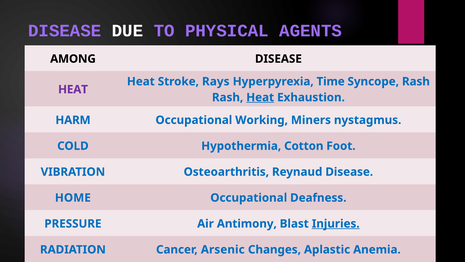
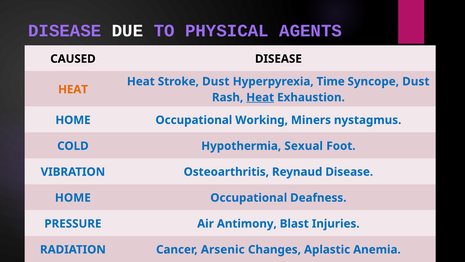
AMONG: AMONG -> CAUSED
Stroke Rays: Rays -> Dust
Syncope Rash: Rash -> Dust
HEAT at (73, 89) colour: purple -> orange
HARM at (73, 120): HARM -> HOME
Cotton: Cotton -> Sexual
Injuries underline: present -> none
